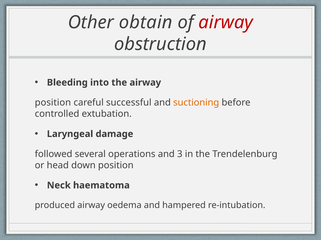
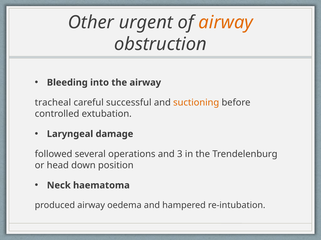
obtain: obtain -> urgent
airway at (226, 22) colour: red -> orange
position at (53, 103): position -> tracheal
